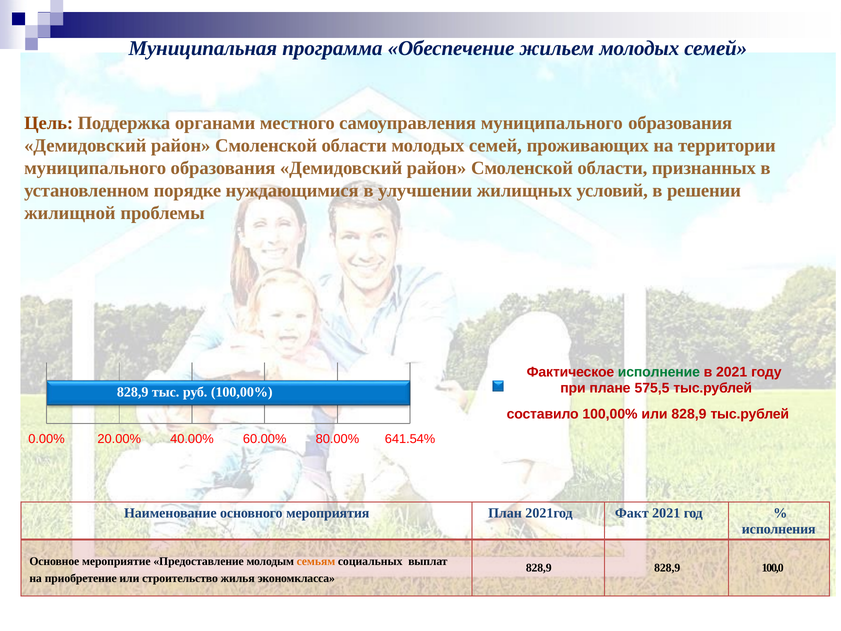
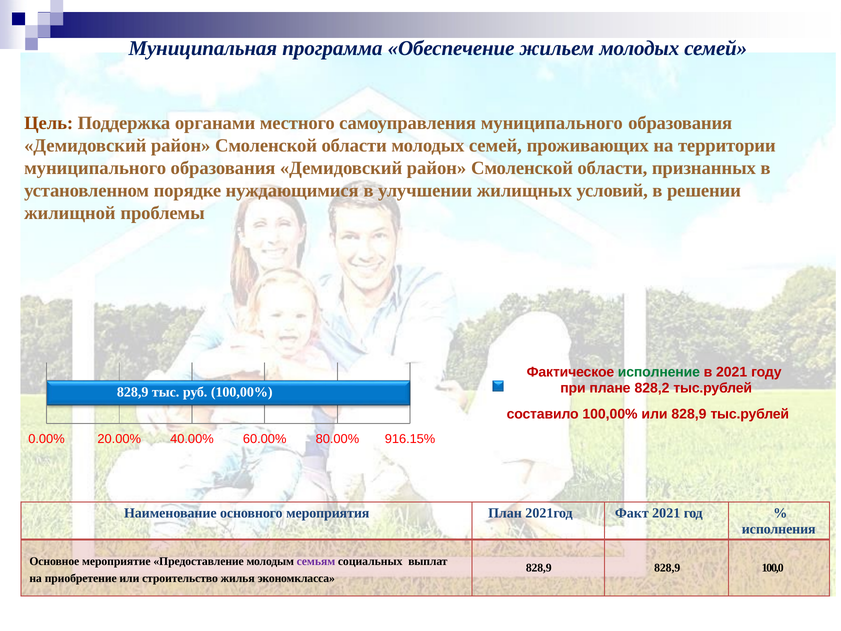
575,5: 575,5 -> 828,2
641.54%: 641.54% -> 916.15%
семьям colour: orange -> purple
